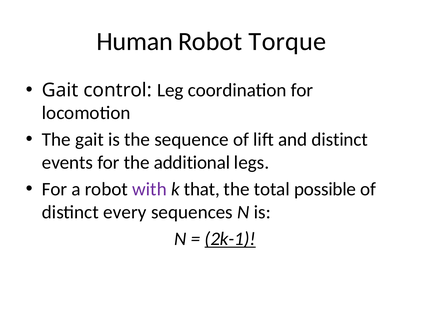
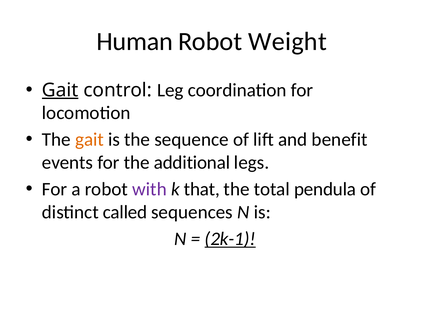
Torque: Torque -> Weight
Gait at (60, 90) underline: none -> present
gait at (89, 140) colour: black -> orange
and distinct: distinct -> benefit
possible: possible -> pendula
every: every -> called
